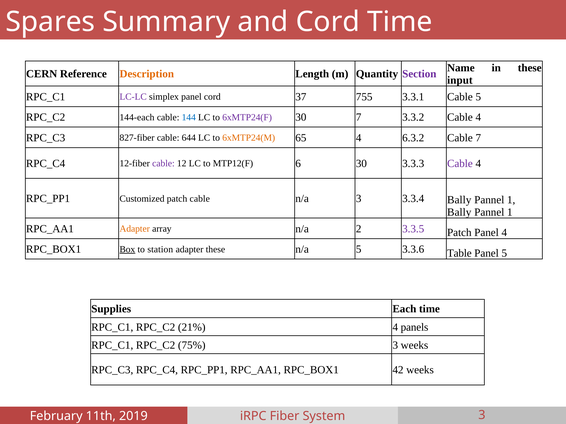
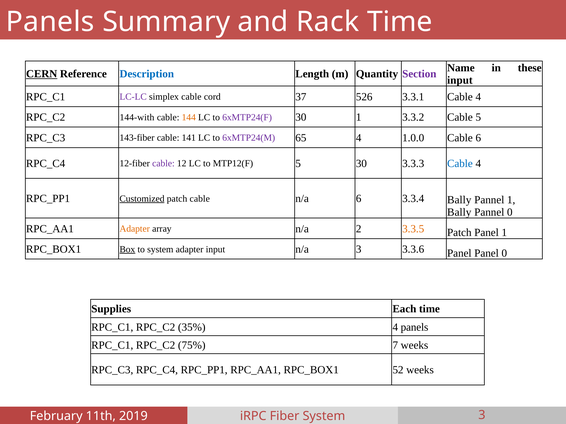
Spares at (50, 22): Spares -> Panels
and Cord: Cord -> Rack
CERN underline: none -> present
Description colour: orange -> blue
simplex panel: panel -> cable
755: 755 -> 526
3.3.1 Cable 5: 5 -> 4
144-each: 144-each -> 144-with
144 colour: blue -> orange
30 7: 7 -> 1
3.3.2 Cable 4: 4 -> 5
827-fiber: 827-fiber -> 143-fiber
644: 644 -> 141
6xMTP24(M colour: orange -> purple
6.3.2: 6.3.2 -> 1.0.0
Cable 7: 7 -> 6
MTP12(F 6: 6 -> 5
Cable at (460, 164) colour: purple -> blue
Customized underline: none -> present
n/a 3: 3 -> 6
1 at (510, 212): 1 -> 0
3.3.5 colour: purple -> orange
Panel 4: 4 -> 1
to station: station -> system
adapter these: these -> input
n/a 5: 5 -> 3
3.3.6 Table: Table -> Panel
Panel 5: 5 -> 0
21%: 21% -> 35%
75% 3: 3 -> 7
42: 42 -> 52
